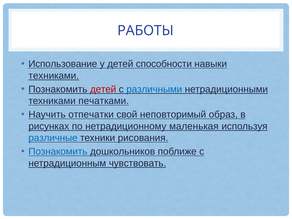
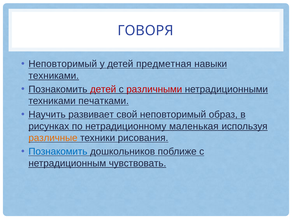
РАБОТЫ: РАБОТЫ -> ГОВОРЯ
Использование at (63, 64): Использование -> Неповторимый
способности: способности -> предметная
различными colour: blue -> red
отпечатки: отпечатки -> развивает
различные colour: blue -> orange
